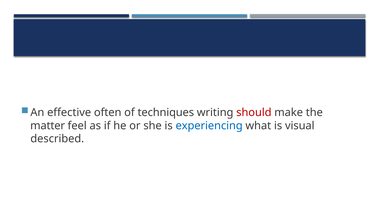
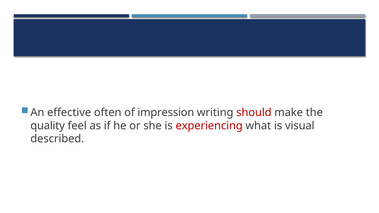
techniques: techniques -> impression
matter: matter -> quality
experiencing colour: blue -> red
